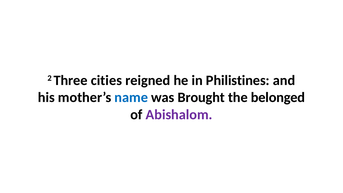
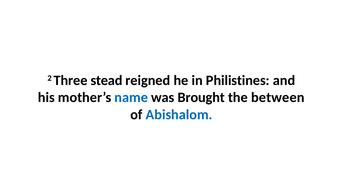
cities: cities -> stead
belonged: belonged -> between
Abishalom colour: purple -> blue
